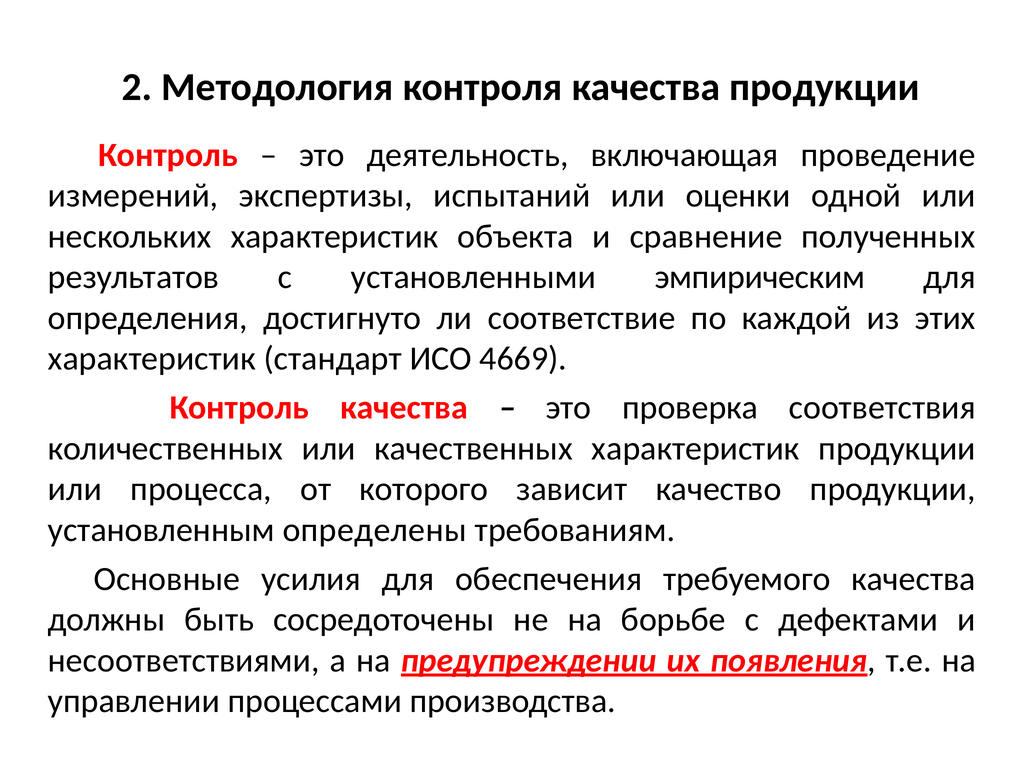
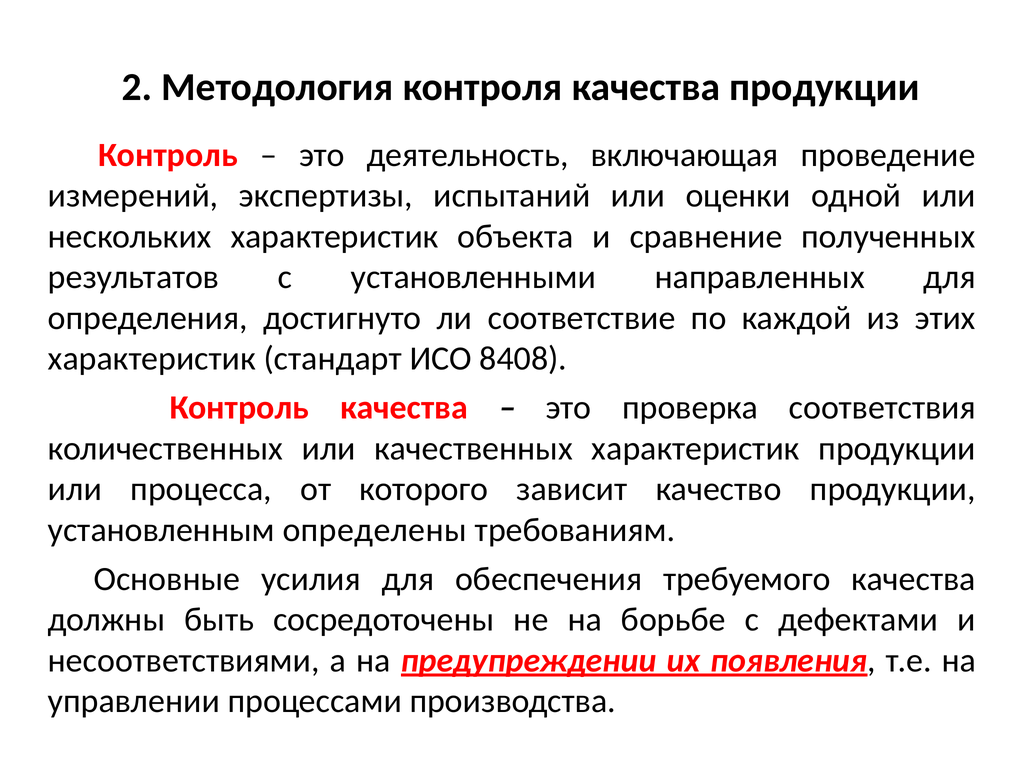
эмпирическим: эмпирическим -> направленных
4669: 4669 -> 8408
